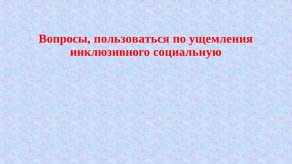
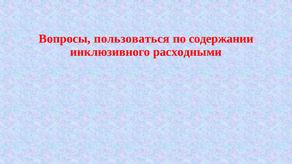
ущемления: ущемления -> содержании
социальную: социальную -> расходными
